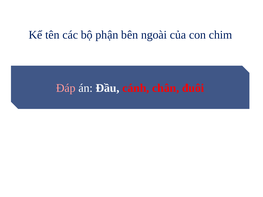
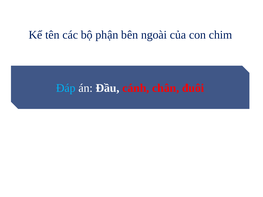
Đáp colour: pink -> light blue
